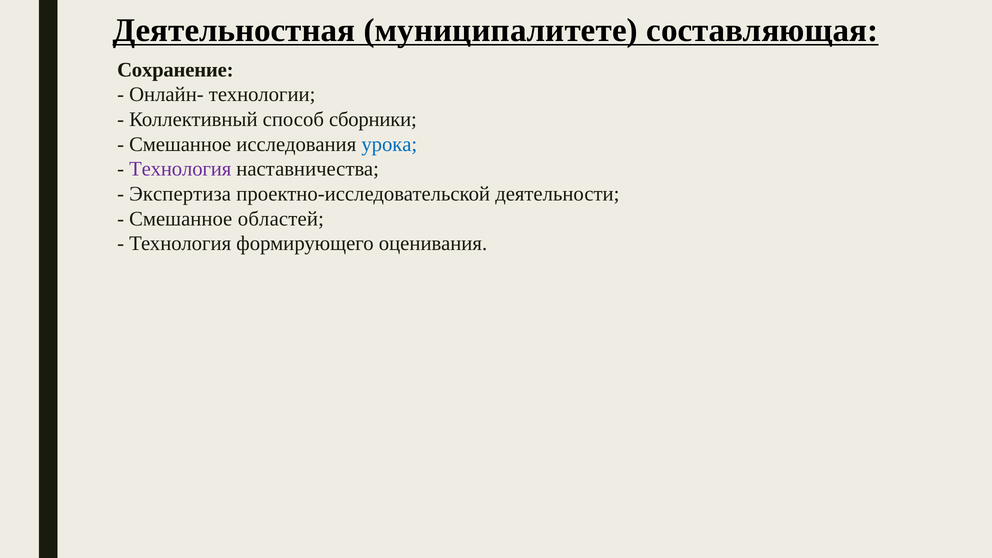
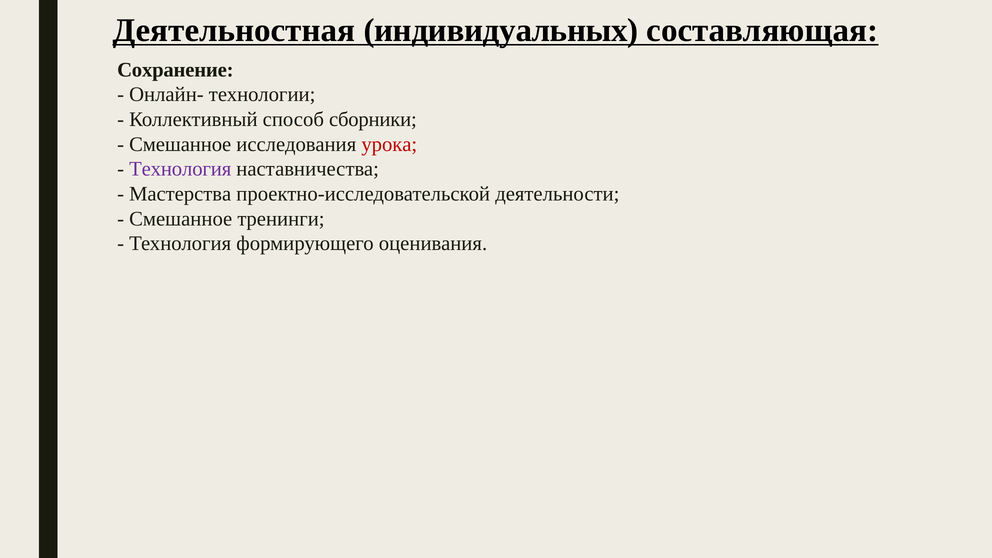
муниципалитете: муниципалитете -> индивидуальных
урока colour: blue -> red
Экспертиза: Экспертиза -> Мастерства
областей: областей -> тренинги
